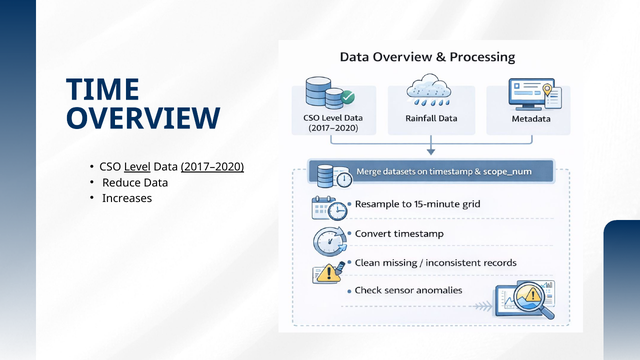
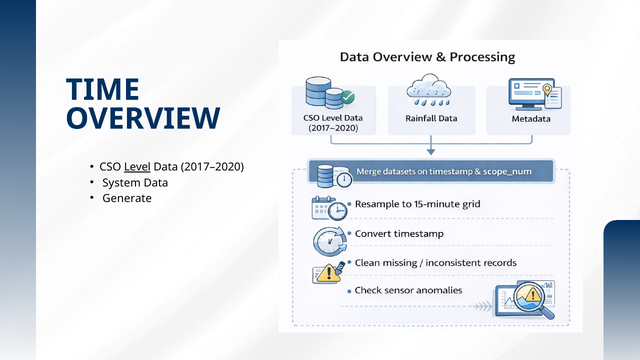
2017–2020 underline: present -> none
Reduce: Reduce -> System
Increases: Increases -> Generate
